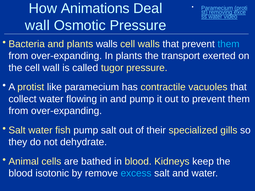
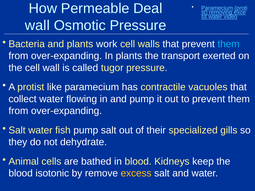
Animations: Animations -> Permeable
plants walls: walls -> work
excess colour: light blue -> yellow
